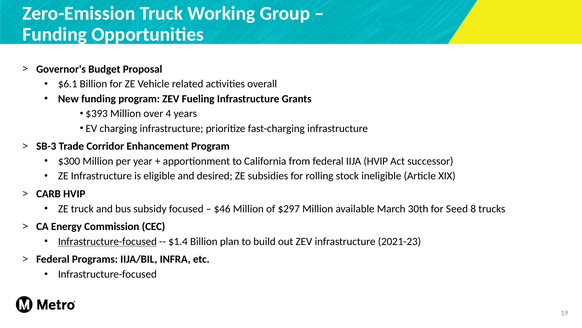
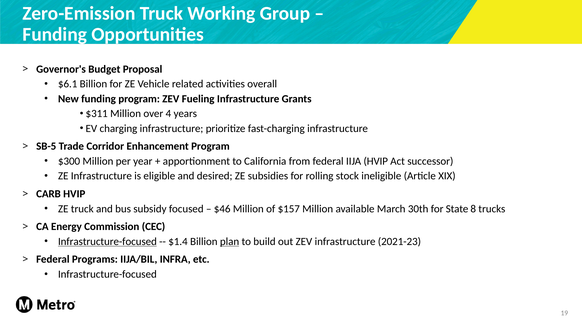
$393: $393 -> $311
SB-3: SB-3 -> SB-5
$297: $297 -> $157
Seed: Seed -> State
plan underline: none -> present
